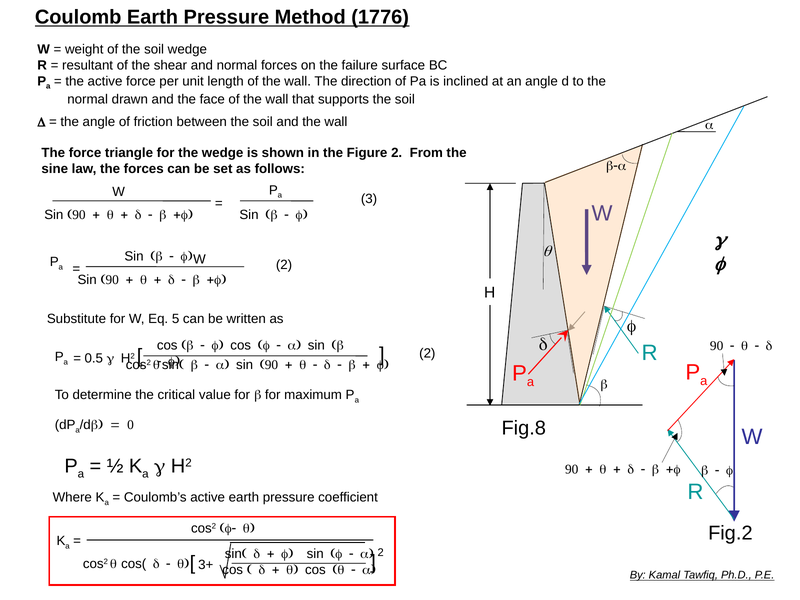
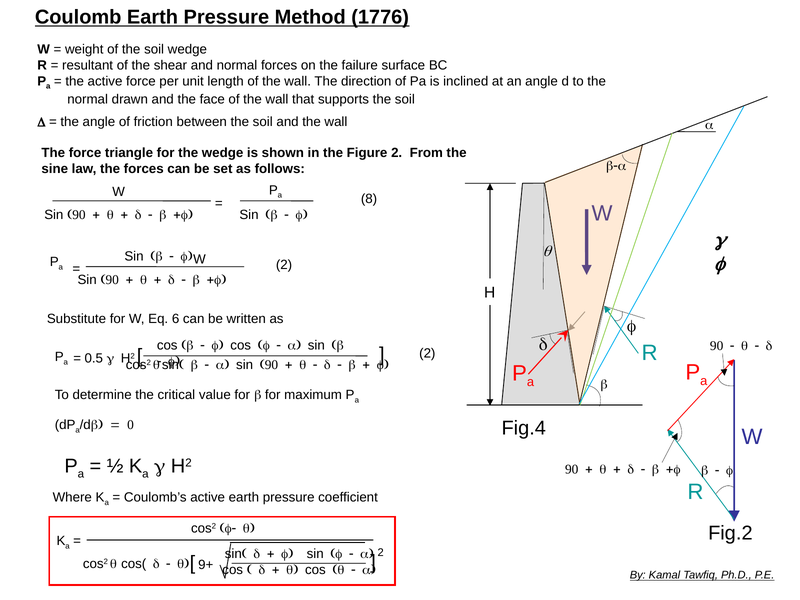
3: 3 -> 8
5: 5 -> 6
Fig.8: Fig.8 -> Fig.4
3+: 3+ -> 9+
